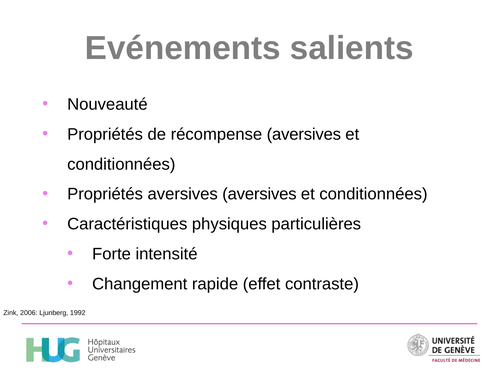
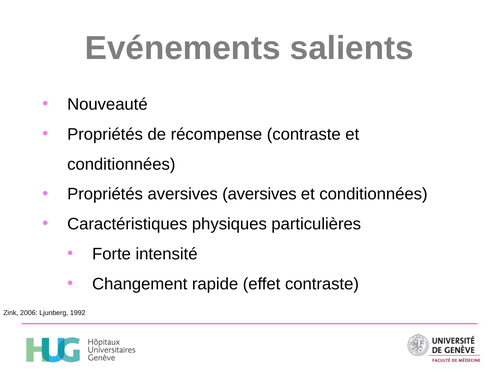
récompense aversives: aversives -> contraste
